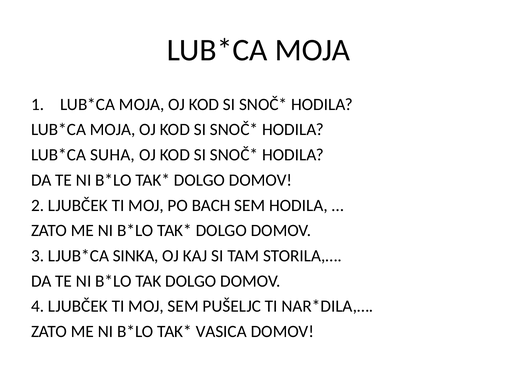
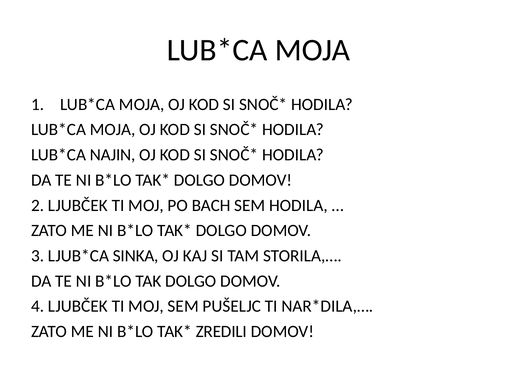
SUHA: SUHA -> NAJIN
VASICA: VASICA -> ZREDILI
